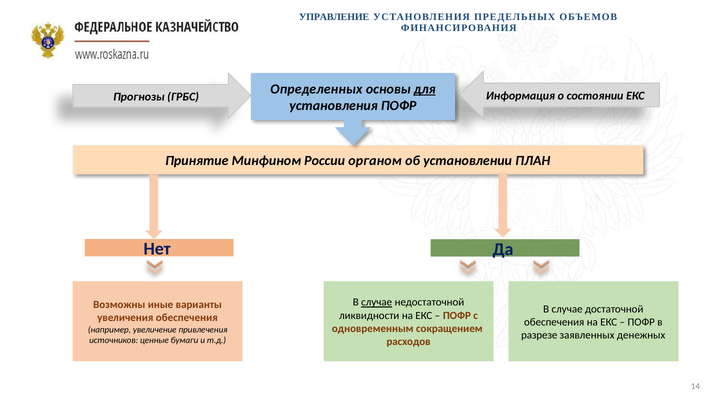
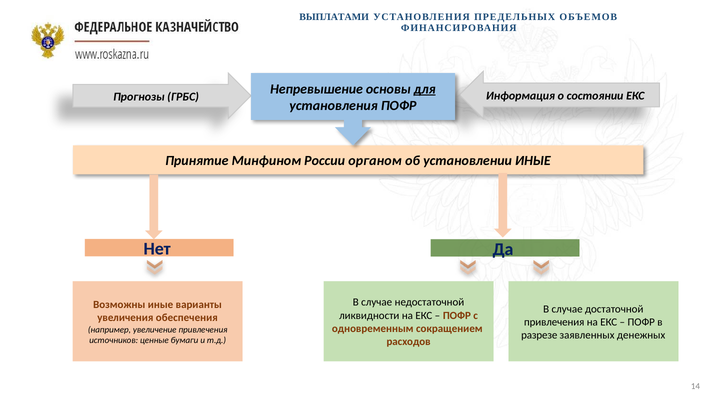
УПРАВЛЕНИЕ: УПРАВЛЕНИЕ -> ВЫПЛАТАМИ
Определенных: Определенных -> Непревышение
установлении ПЛАН: ПЛАН -> ИНЫЕ
случае at (377, 302) underline: present -> none
обеспечения at (554, 322): обеспечения -> привлечения
